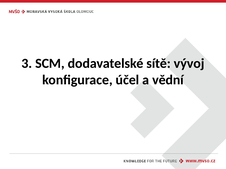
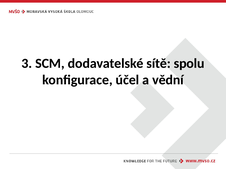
vývoj: vývoj -> spolu
